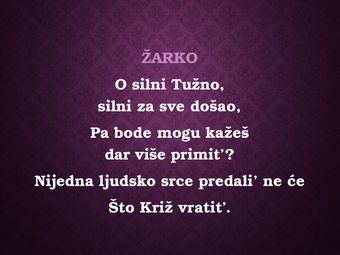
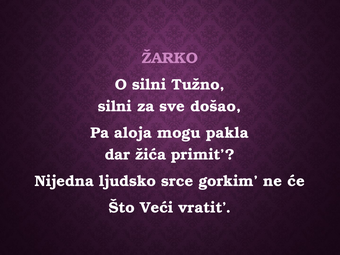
bode: bode -> aloja
kažeš: kažeš -> pakla
više: više -> žića
predali: predali -> gorkim
Križ: Križ -> Veći
